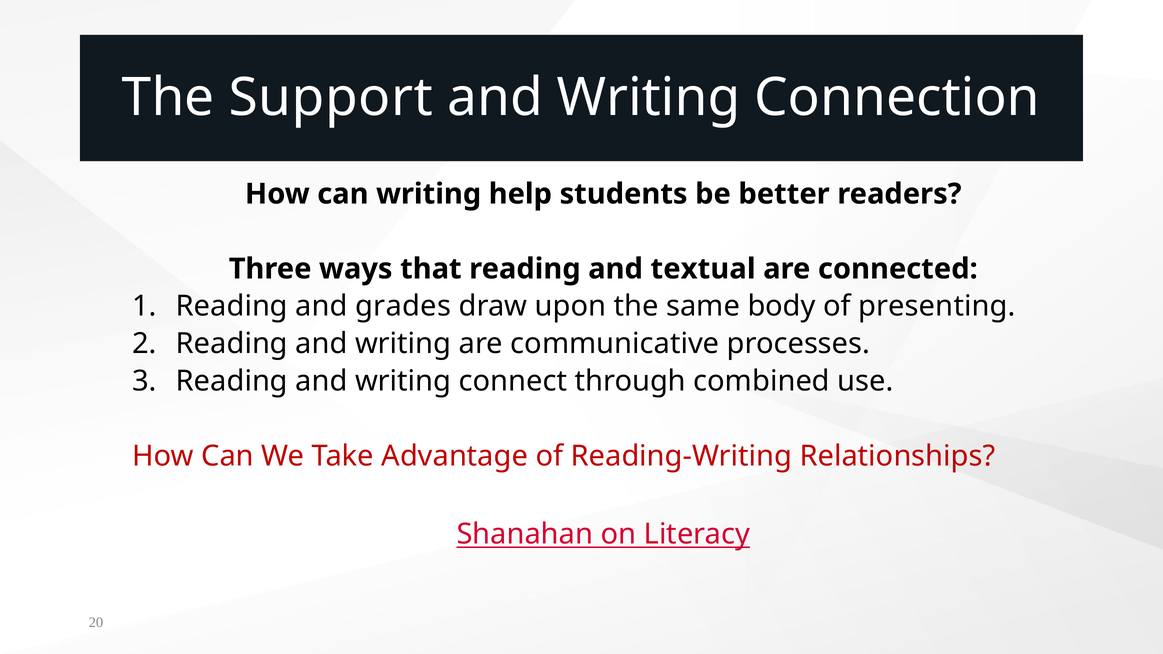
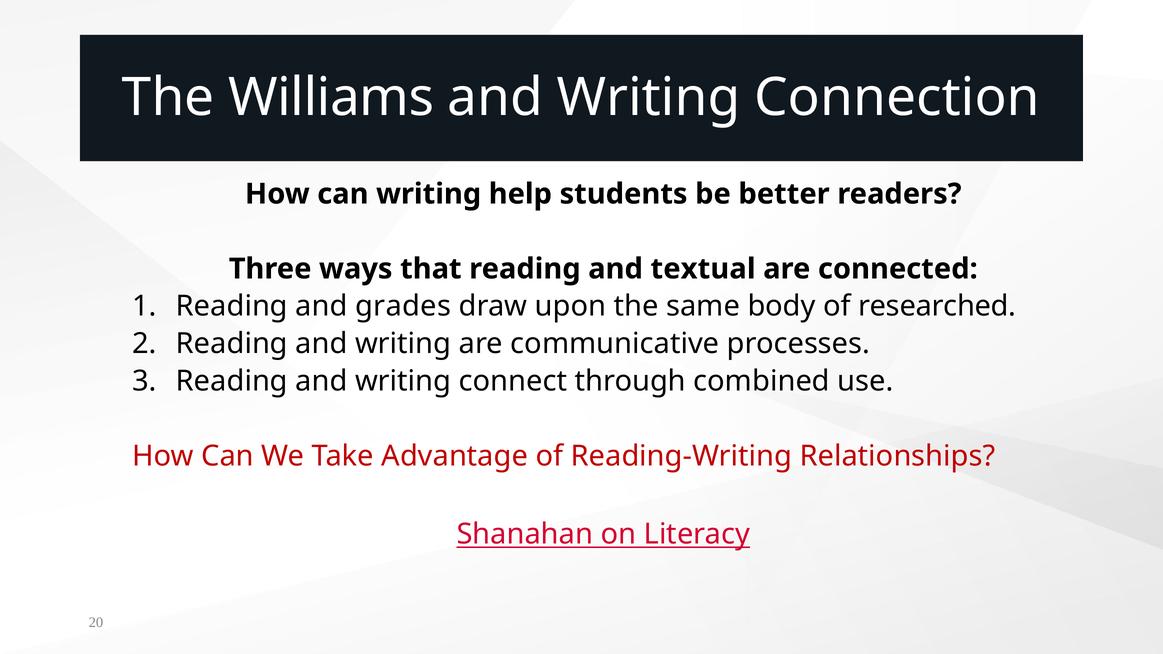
Support: Support -> Williams
presenting: presenting -> researched
